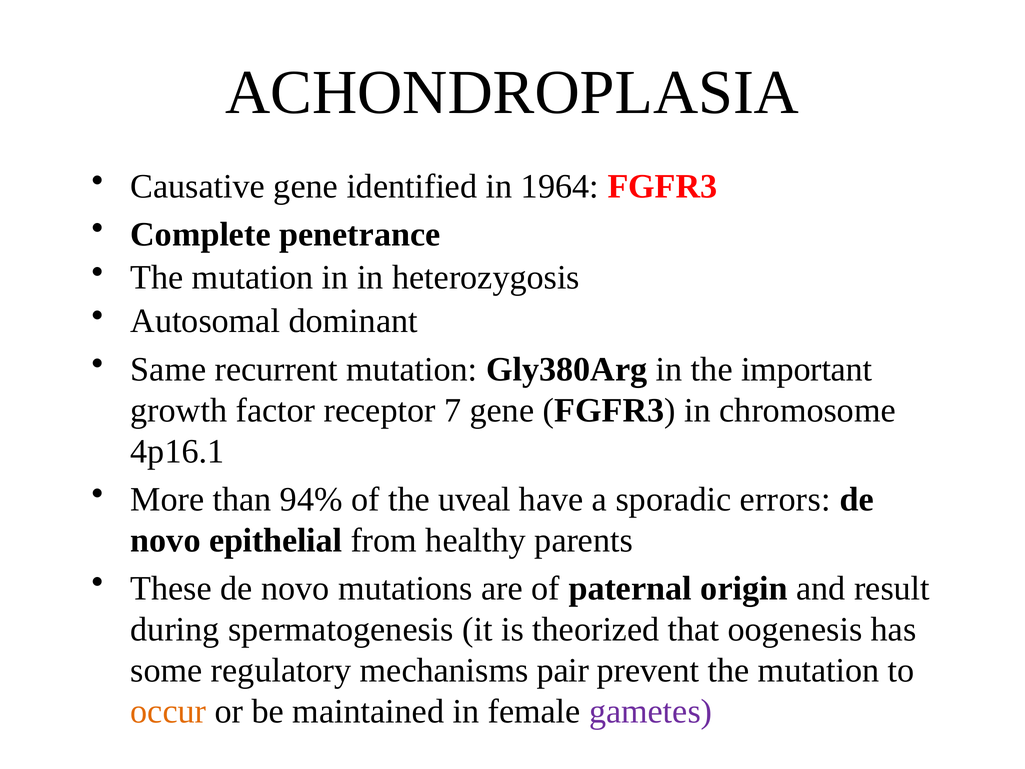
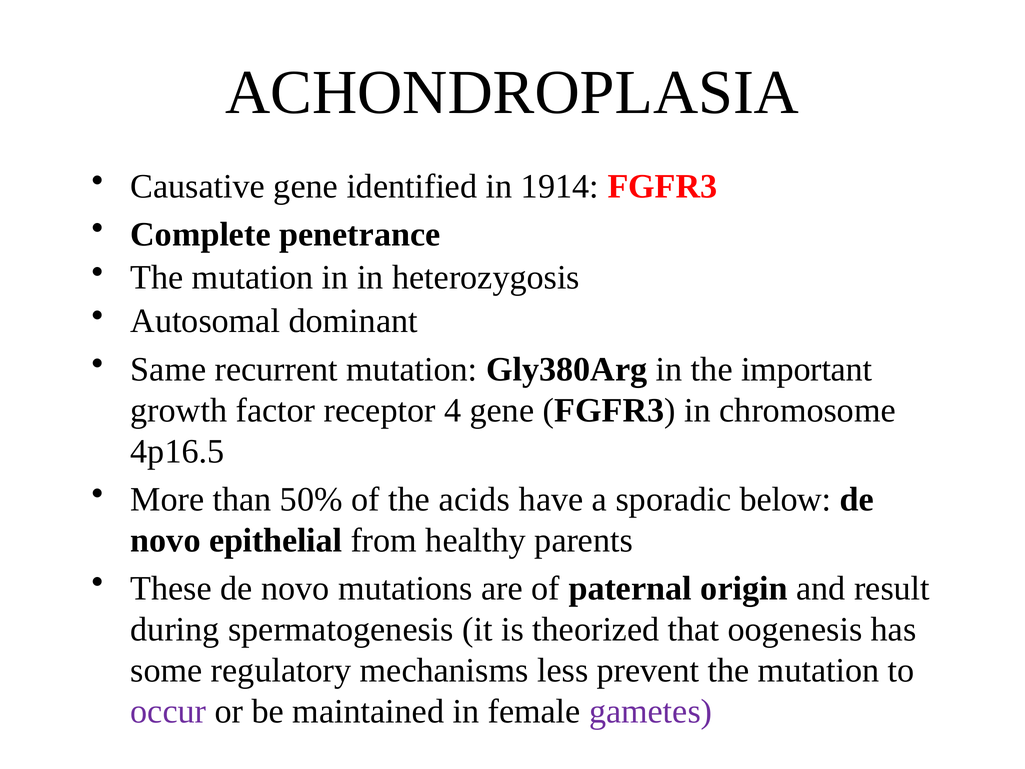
1964: 1964 -> 1914
7: 7 -> 4
4p16.1: 4p16.1 -> 4p16.5
94%: 94% -> 50%
uveal: uveal -> acids
errors: errors -> below
pair: pair -> less
occur colour: orange -> purple
